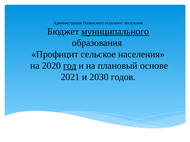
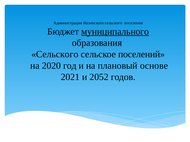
Профицит at (55, 54): Профицит -> Сельского
населения: населения -> поселений
год underline: present -> none
2030: 2030 -> 2052
